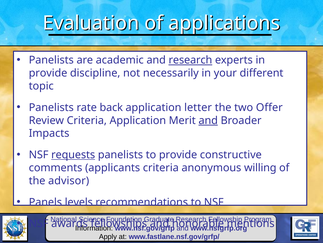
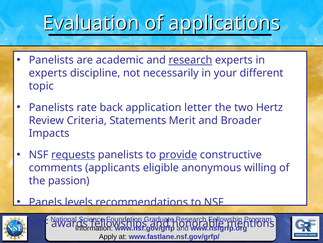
provide at (48, 73): provide -> experts
Offer: Offer -> Hertz
Criteria Application: Application -> Statements
and at (208, 120) underline: present -> none
provide at (178, 154) underline: none -> present
applicants criteria: criteria -> eligible
advisor: advisor -> passion
